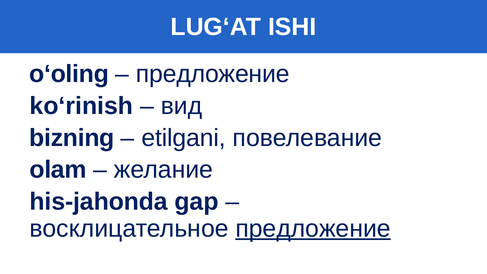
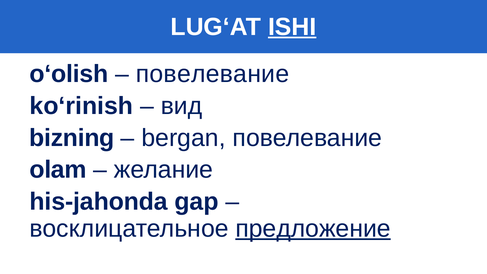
ISHI underline: none -> present
o‘oling: o‘oling -> o‘olish
предложение at (213, 74): предложение -> повелевание
etilgani: etilgani -> bergan
